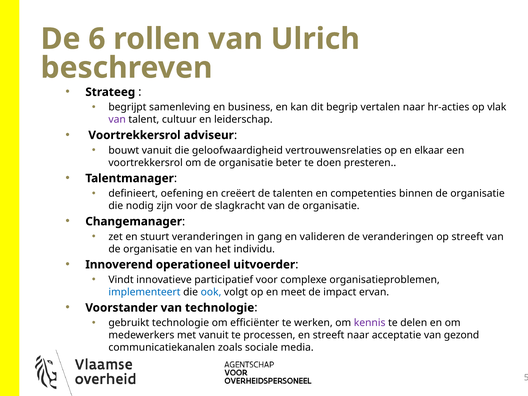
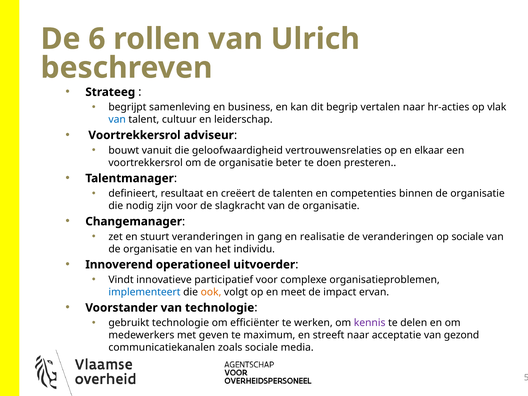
van at (117, 120) colour: purple -> blue
oefening: oefening -> resultaat
valideren: valideren -> realisatie
op streeft: streeft -> sociale
ook colour: blue -> orange
met vanuit: vanuit -> geven
processen: processen -> maximum
